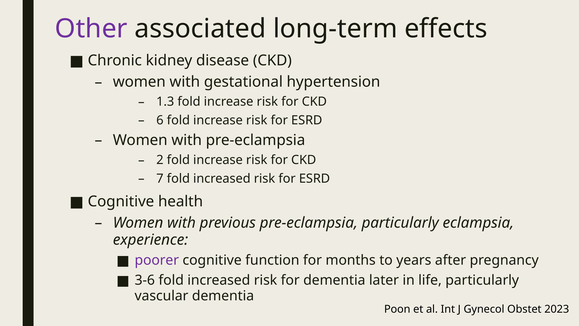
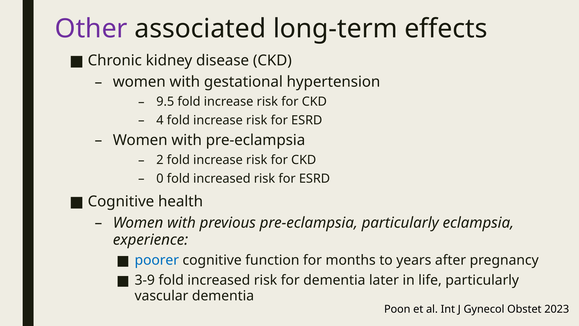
1.3: 1.3 -> 9.5
6: 6 -> 4
7: 7 -> 0
poorer colour: purple -> blue
3-6: 3-6 -> 3-9
